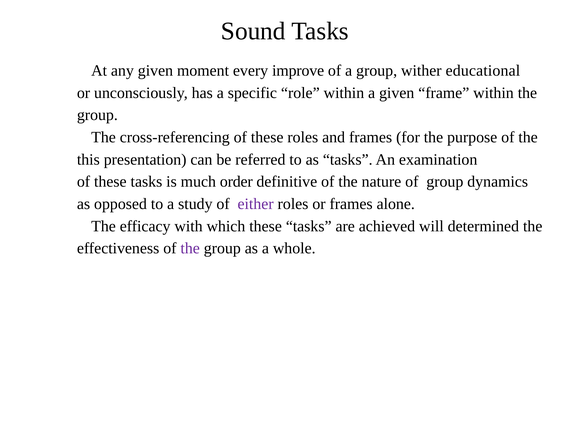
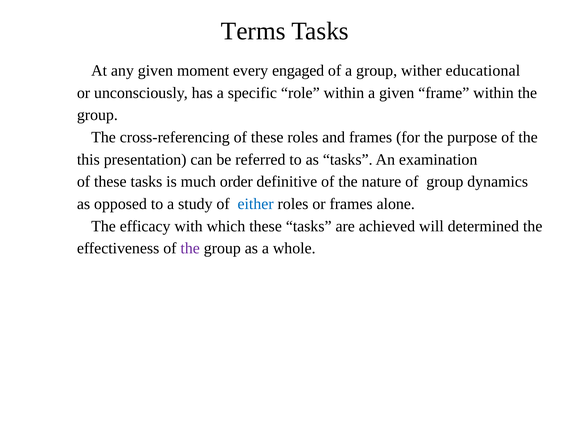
Sound: Sound -> Terms
improve: improve -> engaged
either colour: purple -> blue
